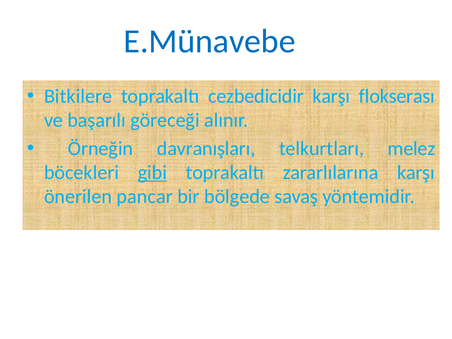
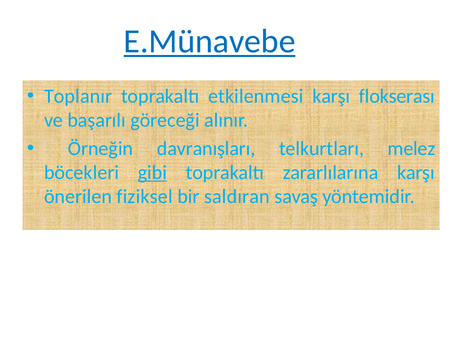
E.Münavebe underline: none -> present
Bitkilere: Bitkilere -> Toplanır
cezbedicidir: cezbedicidir -> etkilenmesi
pancar: pancar -> fiziksel
bölgede: bölgede -> saldıran
